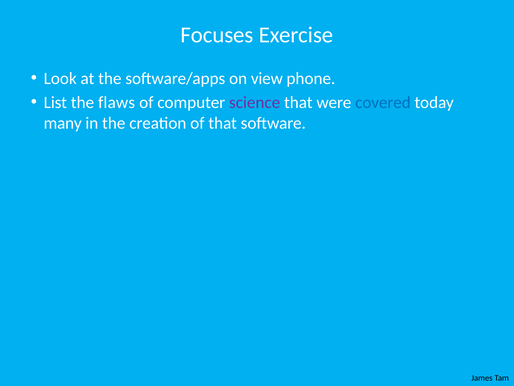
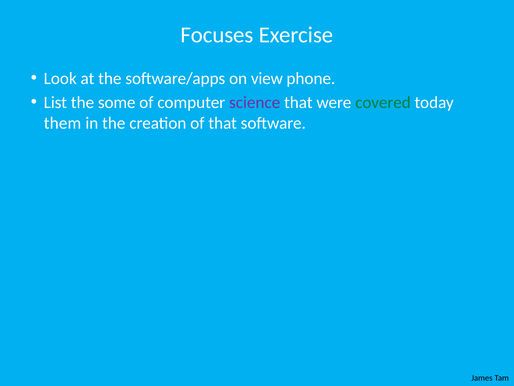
flaws: flaws -> some
covered colour: blue -> green
many: many -> them
